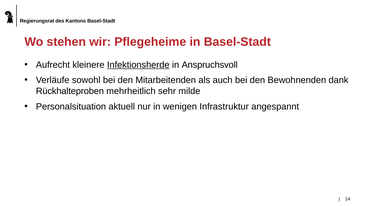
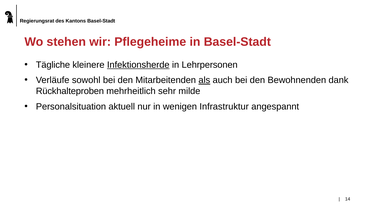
Aufrecht: Aufrecht -> Tägliche
Anspruchsvoll: Anspruchsvoll -> Lehrpersonen
als underline: none -> present
